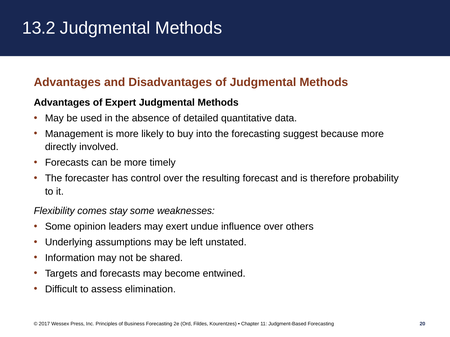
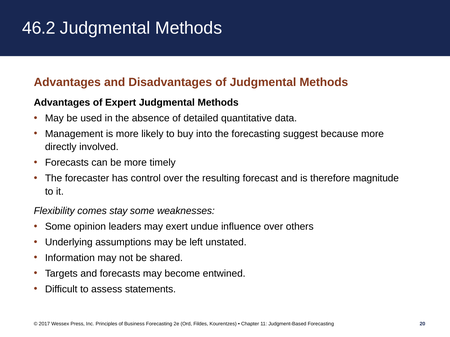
13.2: 13.2 -> 46.2
probability: probability -> magnitude
elimination: elimination -> statements
